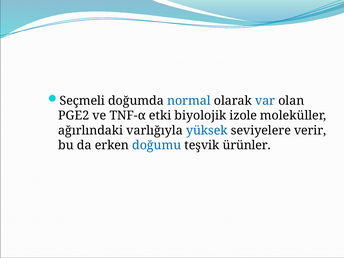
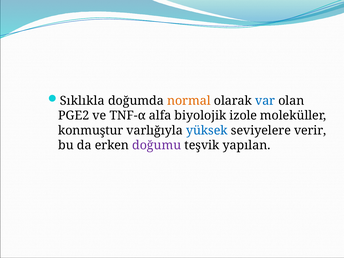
Seçmeli: Seçmeli -> Sıklıkla
normal colour: blue -> orange
etki: etki -> alfa
ağırlındaki: ağırlındaki -> konmuştur
doğumu colour: blue -> purple
ürünler: ürünler -> yapılan
